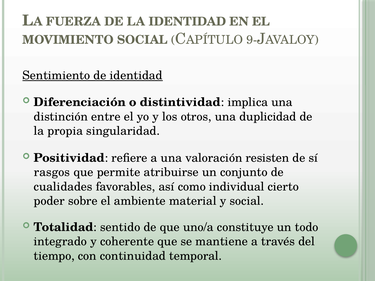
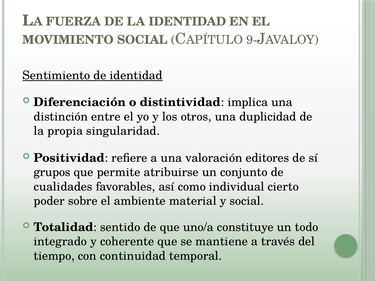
resisten: resisten -> editores
rasgos: rasgos -> grupos
